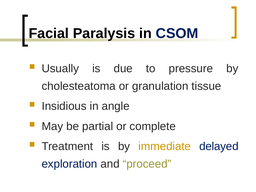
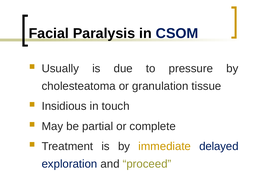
angle: angle -> touch
